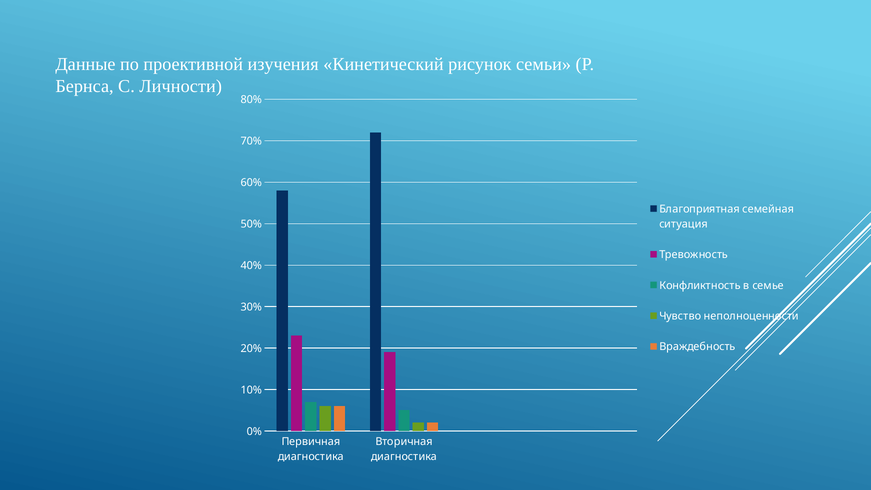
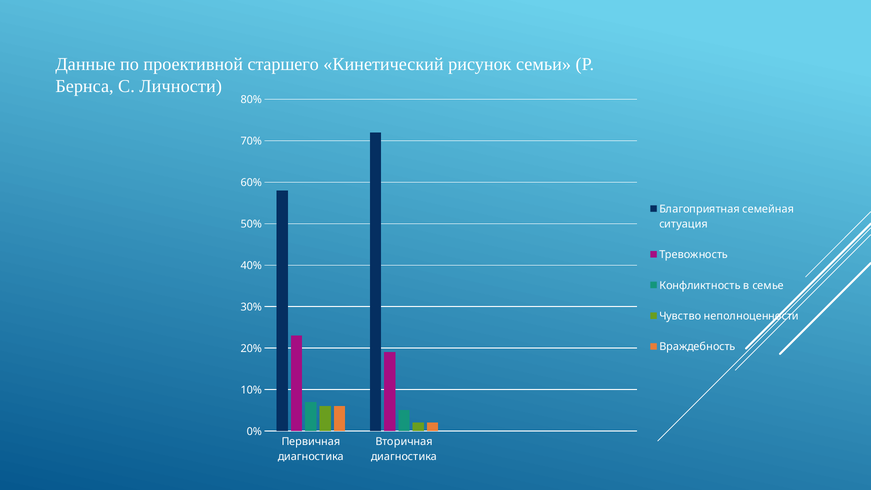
изучения: изучения -> старшего
